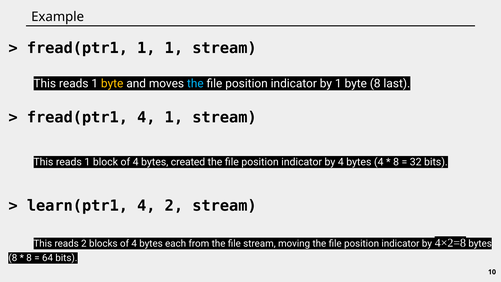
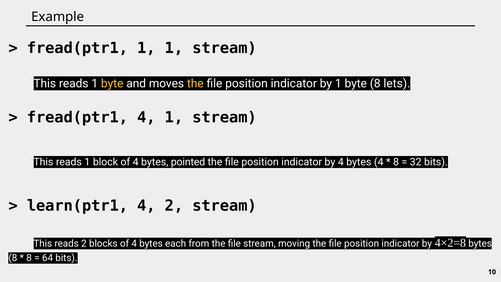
the at (195, 83) colour: light blue -> yellow
last: last -> lets
created: created -> pointed
